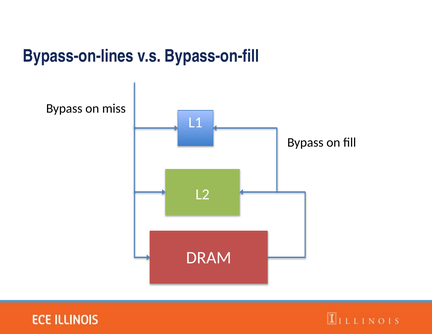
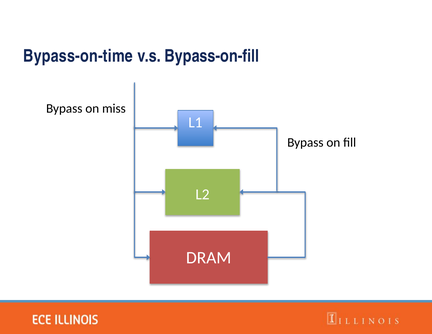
Bypass-on-lines: Bypass-on-lines -> Bypass-on-time
